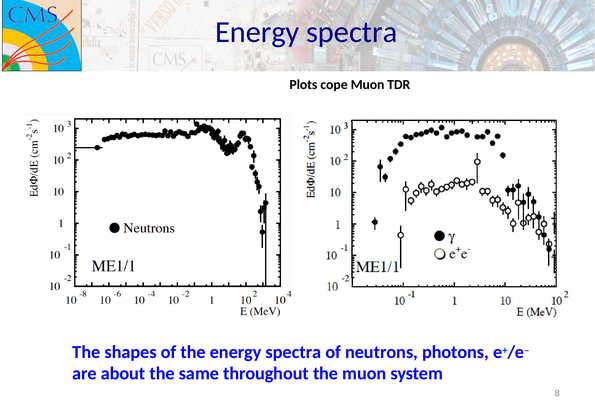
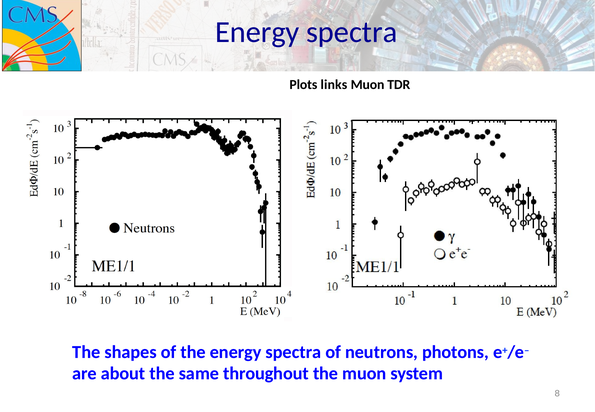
cope: cope -> links
